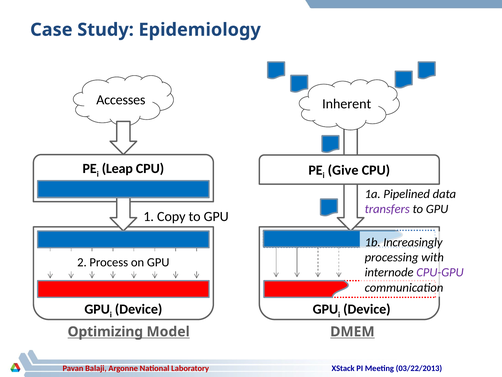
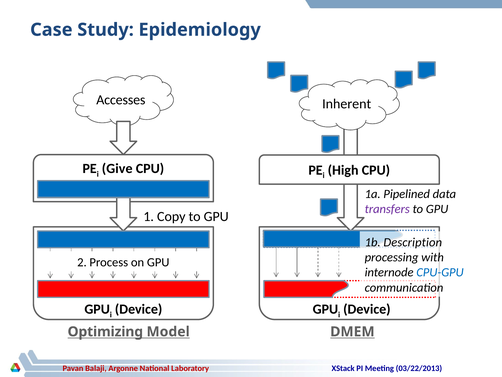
Leap: Leap -> Give
Give: Give -> High
Increasingly: Increasingly -> Description
CPU-GPU colour: purple -> blue
